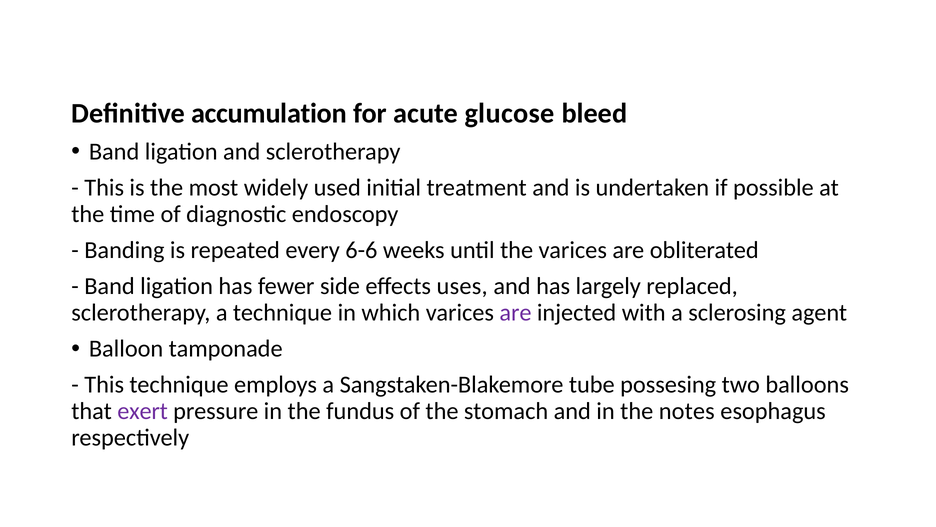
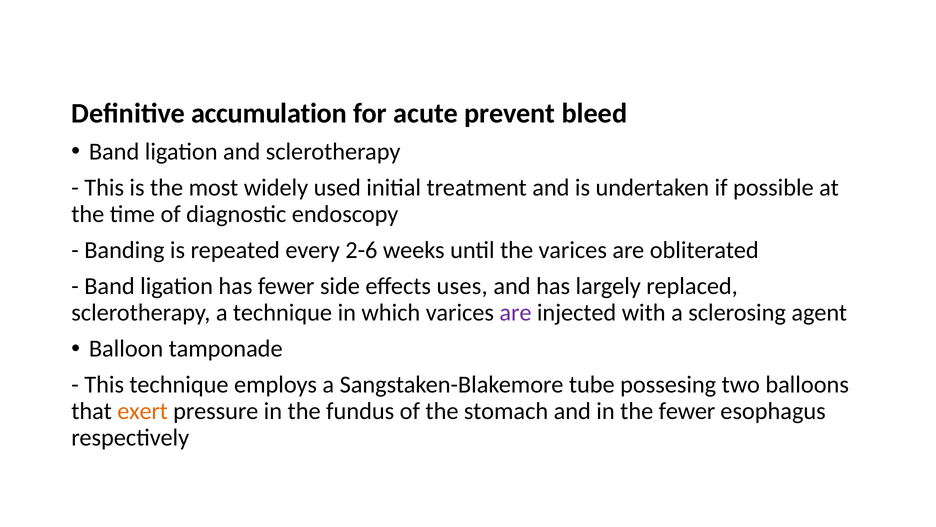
glucose: glucose -> prevent
6-6: 6-6 -> 2-6
exert colour: purple -> orange
the notes: notes -> fewer
